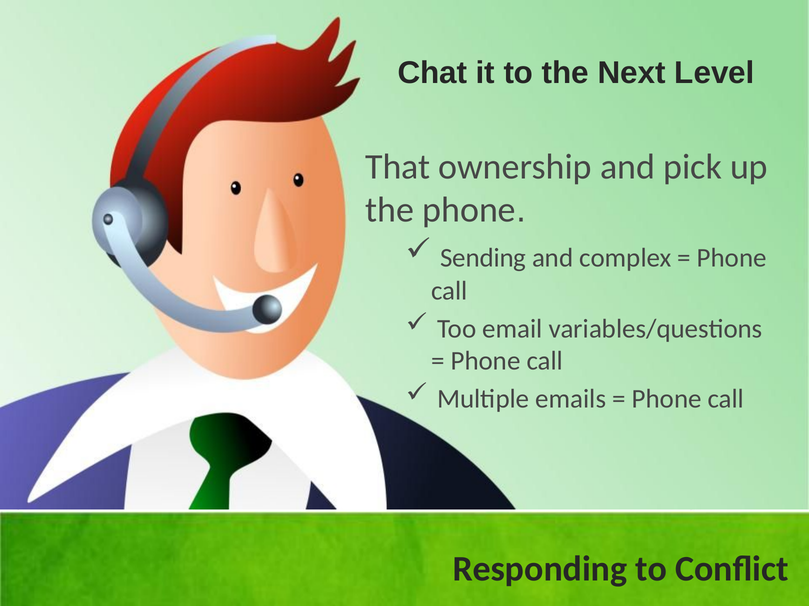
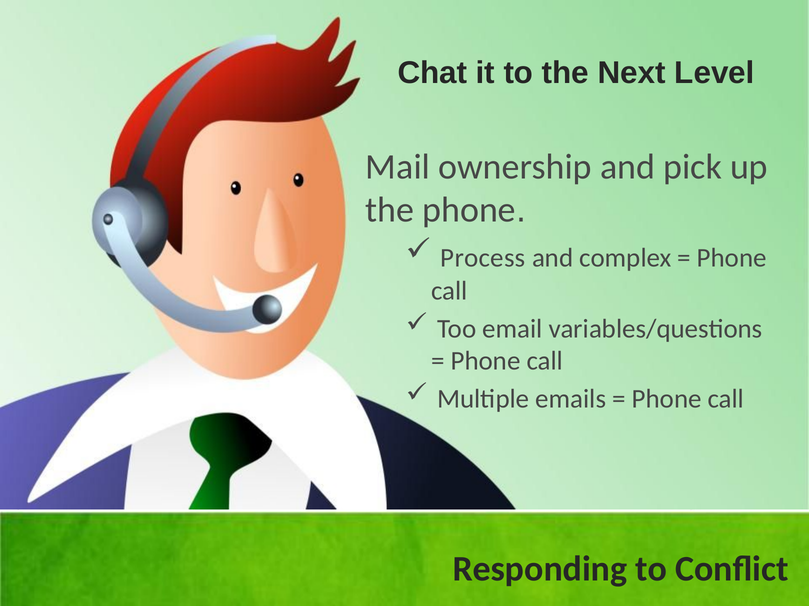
That: That -> Mail
Sending: Sending -> Process
